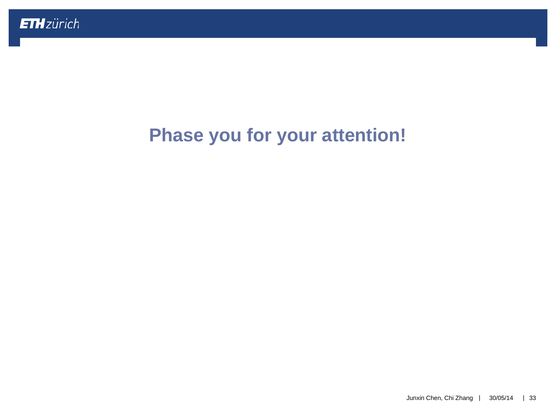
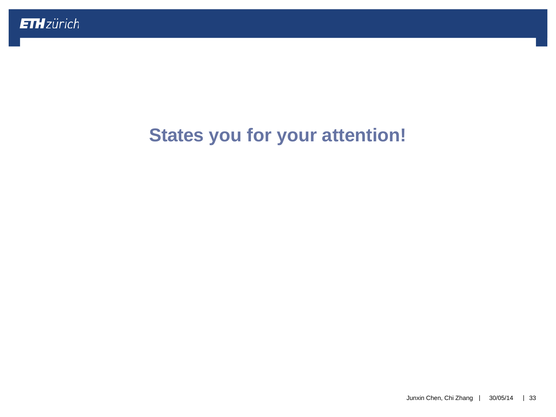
Phase: Phase -> States
